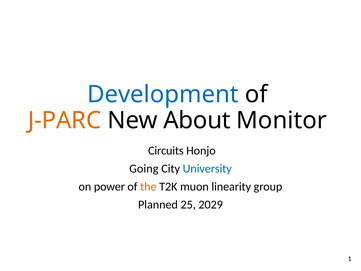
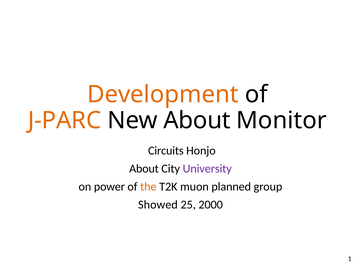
Development colour: blue -> orange
Going at (144, 168): Going -> About
University colour: blue -> purple
linearity: linearity -> planned
Planned: Planned -> Showed
2029: 2029 -> 2000
